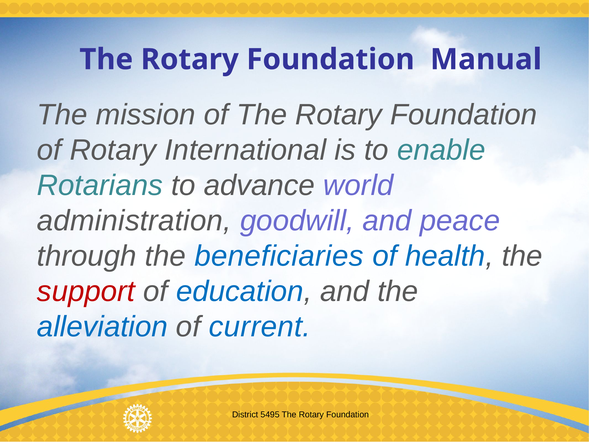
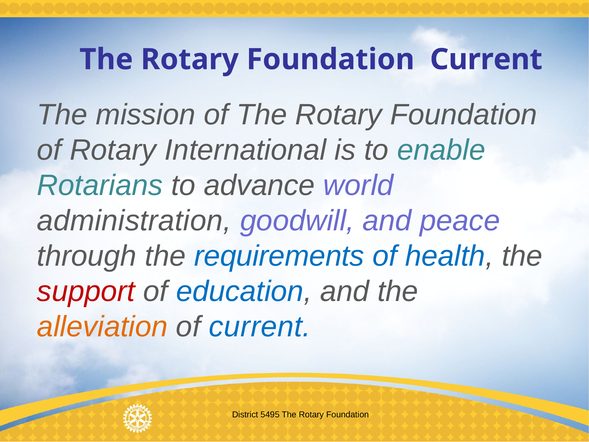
Foundation Manual: Manual -> Current
beneficiaries: beneficiaries -> requirements
alleviation colour: blue -> orange
